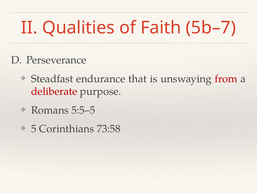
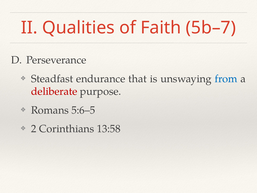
from colour: red -> blue
5:5–5: 5:5–5 -> 5:6–5
5: 5 -> 2
73:58: 73:58 -> 13:58
